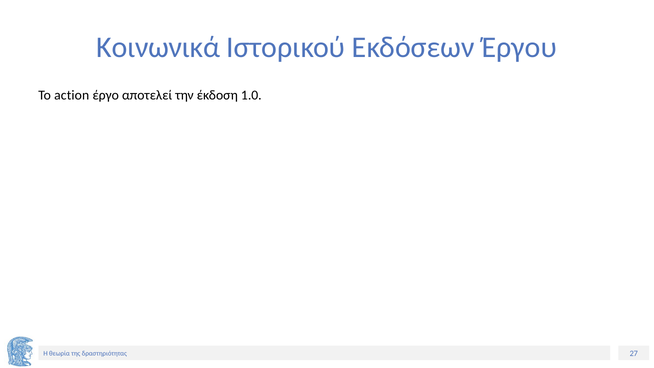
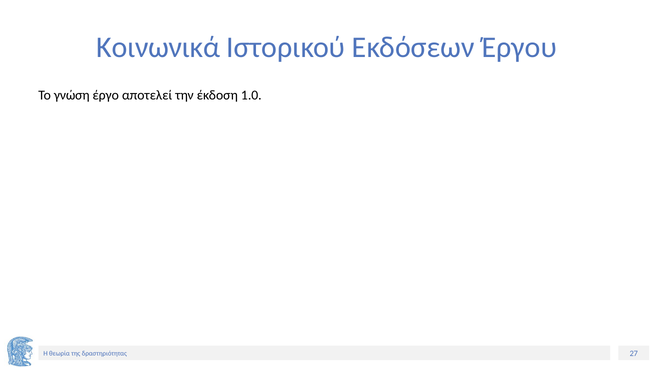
action: action -> γνώση
